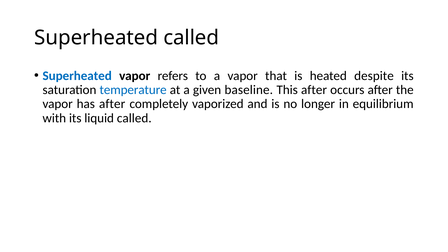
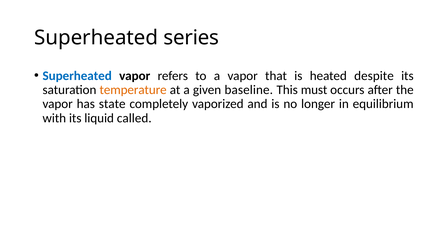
Superheated called: called -> series
temperature colour: blue -> orange
This after: after -> must
has after: after -> state
